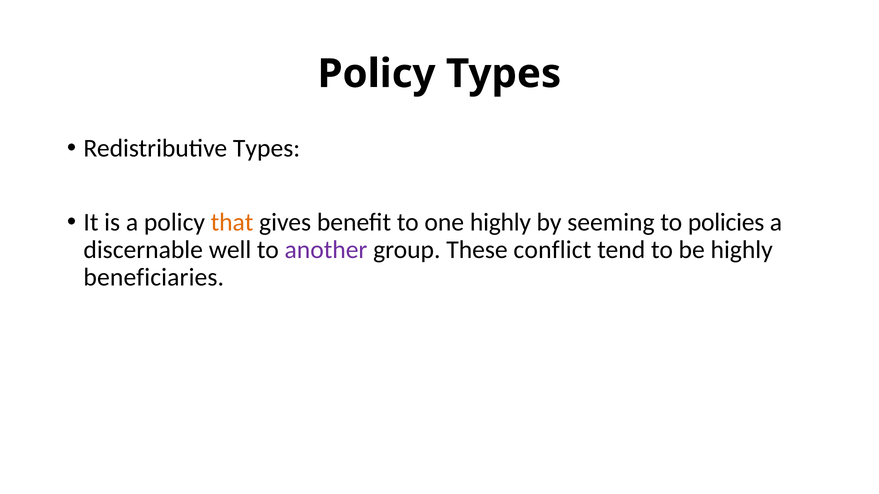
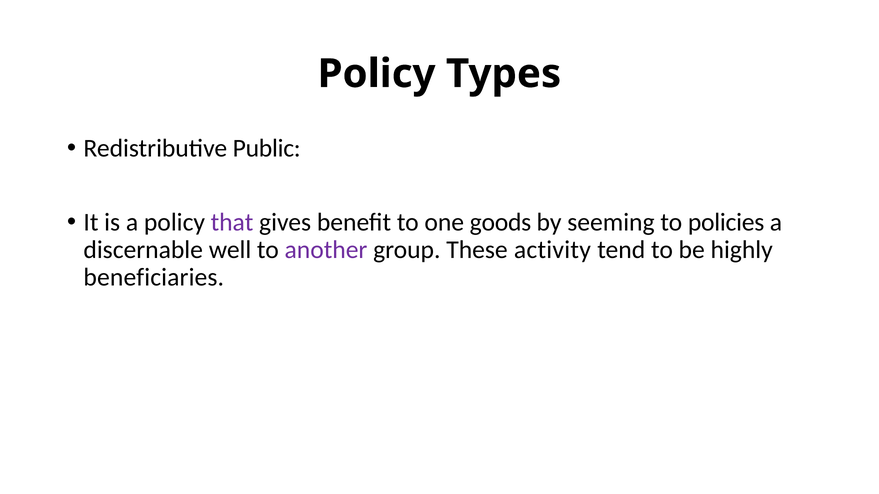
Redistributive Types: Types -> Public
that colour: orange -> purple
one highly: highly -> goods
conflict: conflict -> activity
